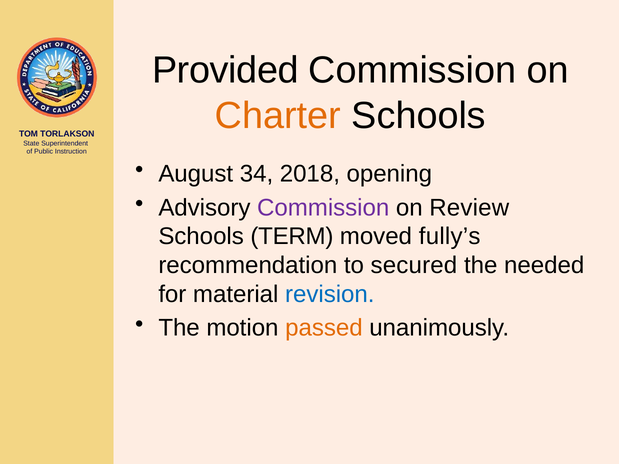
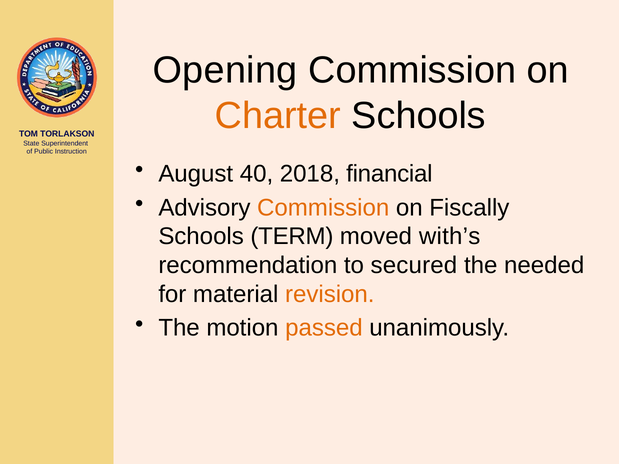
Provided: Provided -> Opening
34: 34 -> 40
opening: opening -> financial
Commission at (323, 208) colour: purple -> orange
Review: Review -> Fiscally
fully’s: fully’s -> with’s
revision colour: blue -> orange
